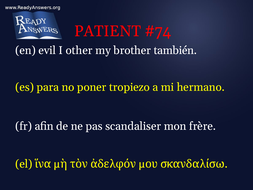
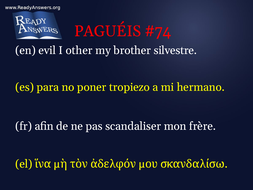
PATIENT: PATIENT -> PAGUÉIS
también: también -> silvestre
